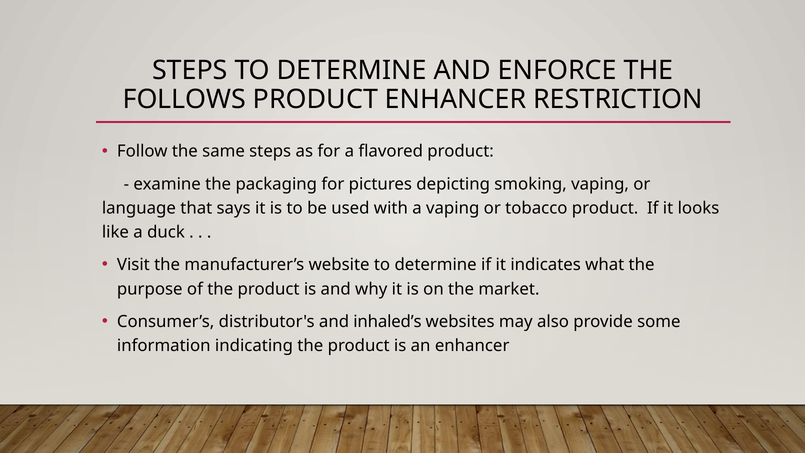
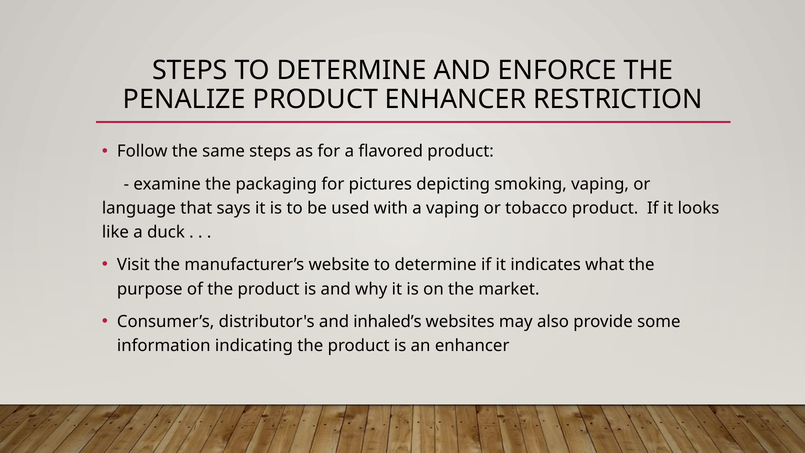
FOLLOWS: FOLLOWS -> PENALIZE
